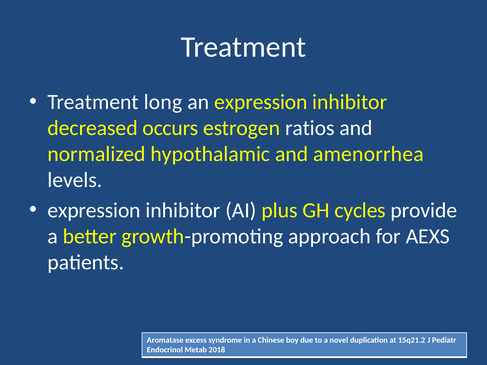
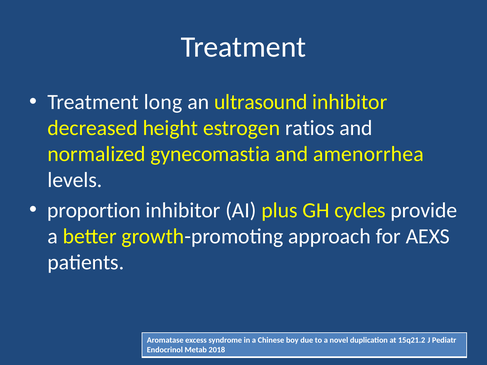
an expression: expression -> ultrasound
occurs: occurs -> height
hypothalamic: hypothalamic -> gynecomastia
expression at (94, 210): expression -> proportion
